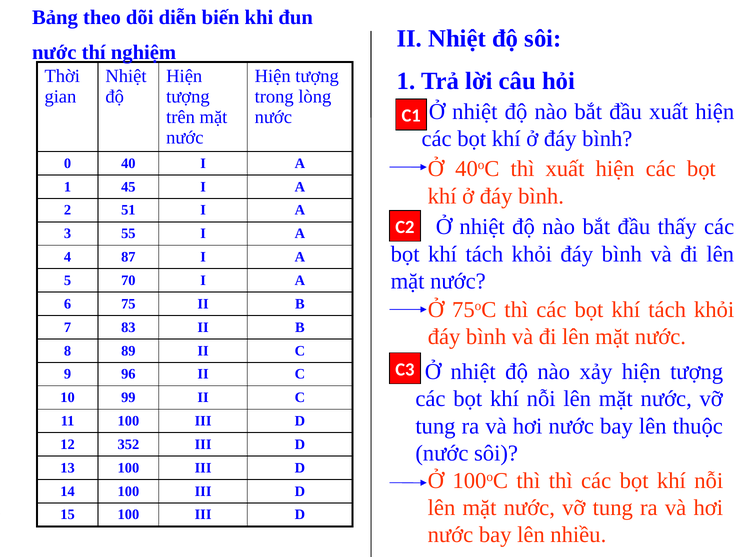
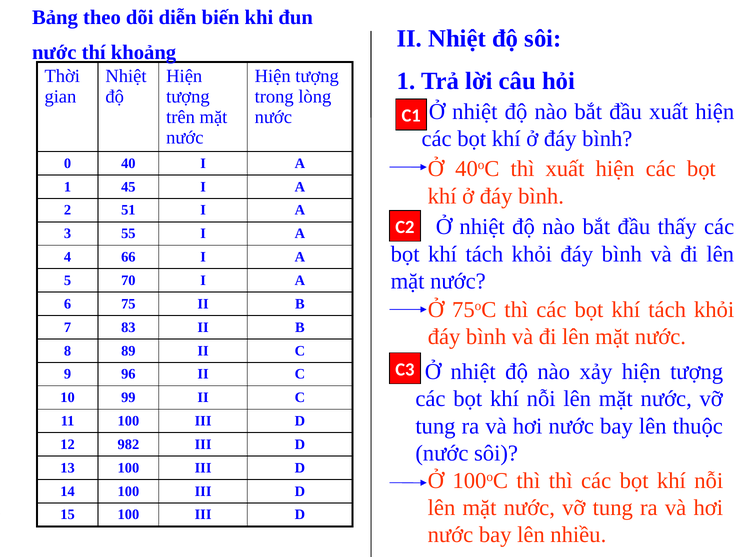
nghiệm: nghiệm -> khoảng
87: 87 -> 66
352: 352 -> 982
